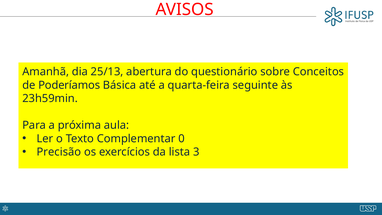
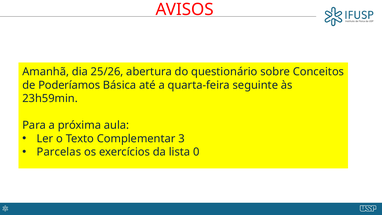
25/13: 25/13 -> 25/26
0: 0 -> 3
Precisão: Precisão -> Parcelas
3: 3 -> 0
